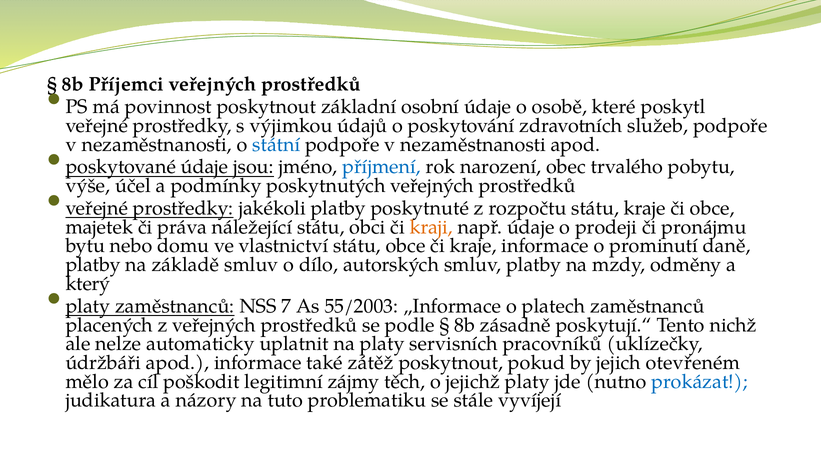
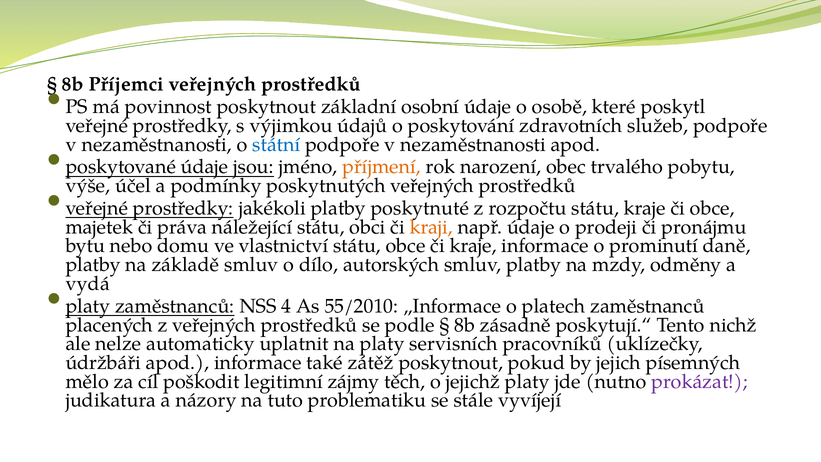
příjmení colour: blue -> orange
který: který -> vydá
7: 7 -> 4
55/2003: 55/2003 -> 55/2010
otevřeném: otevřeném -> písemných
prokázat colour: blue -> purple
